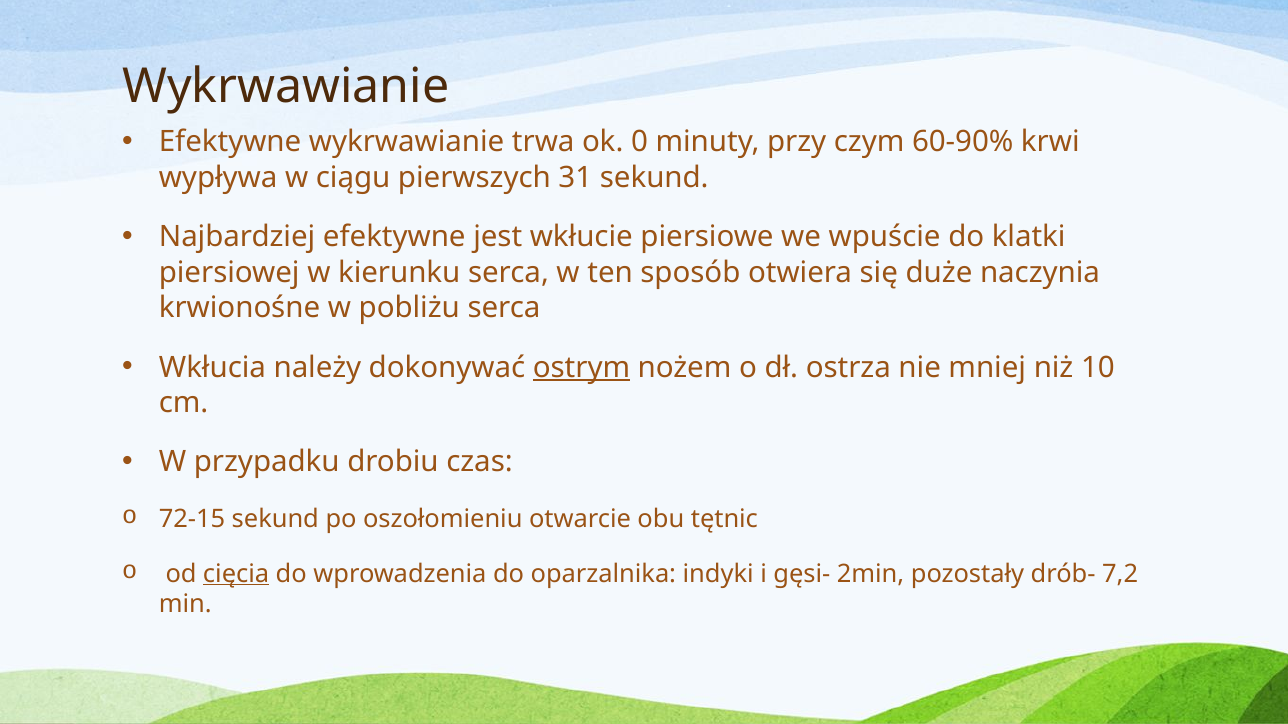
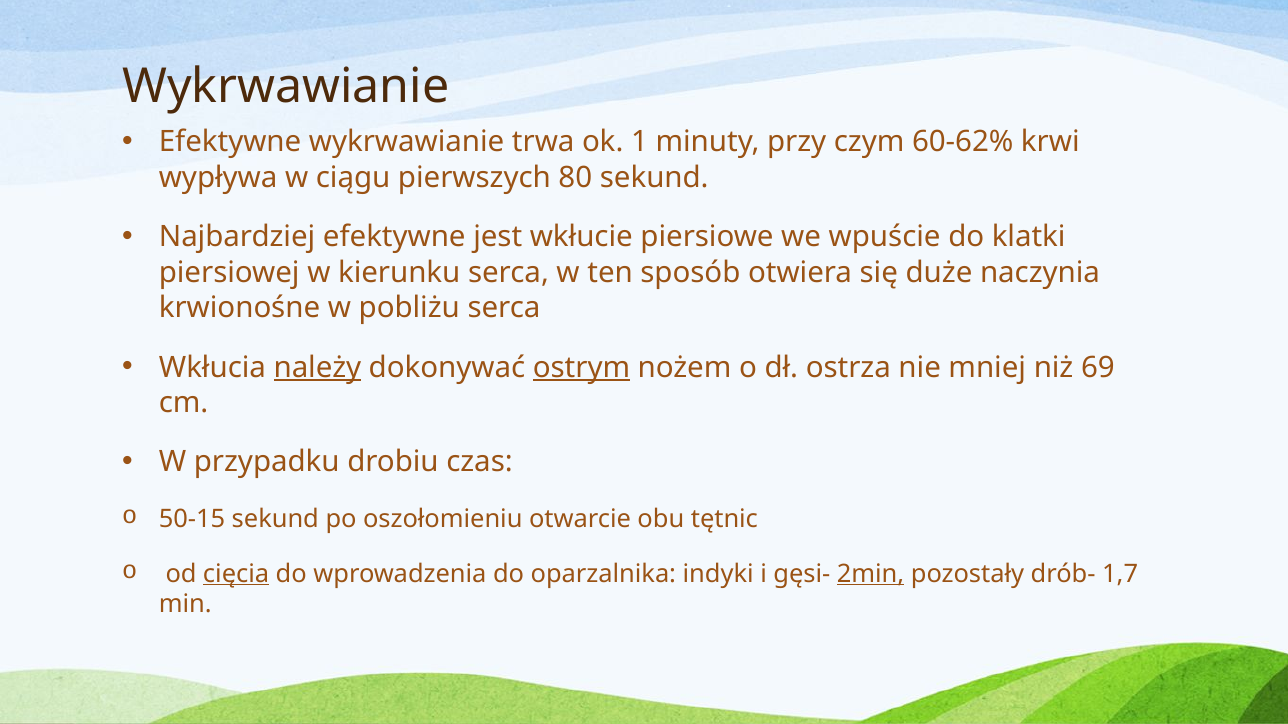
0: 0 -> 1
60-90%: 60-90% -> 60-62%
31: 31 -> 80
należy underline: none -> present
10: 10 -> 69
72-15: 72-15 -> 50-15
2min underline: none -> present
7,2: 7,2 -> 1,7
